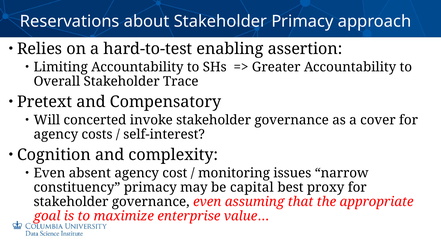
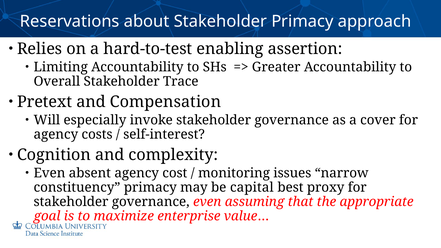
Compensatory: Compensatory -> Compensation
concerted: concerted -> especially
